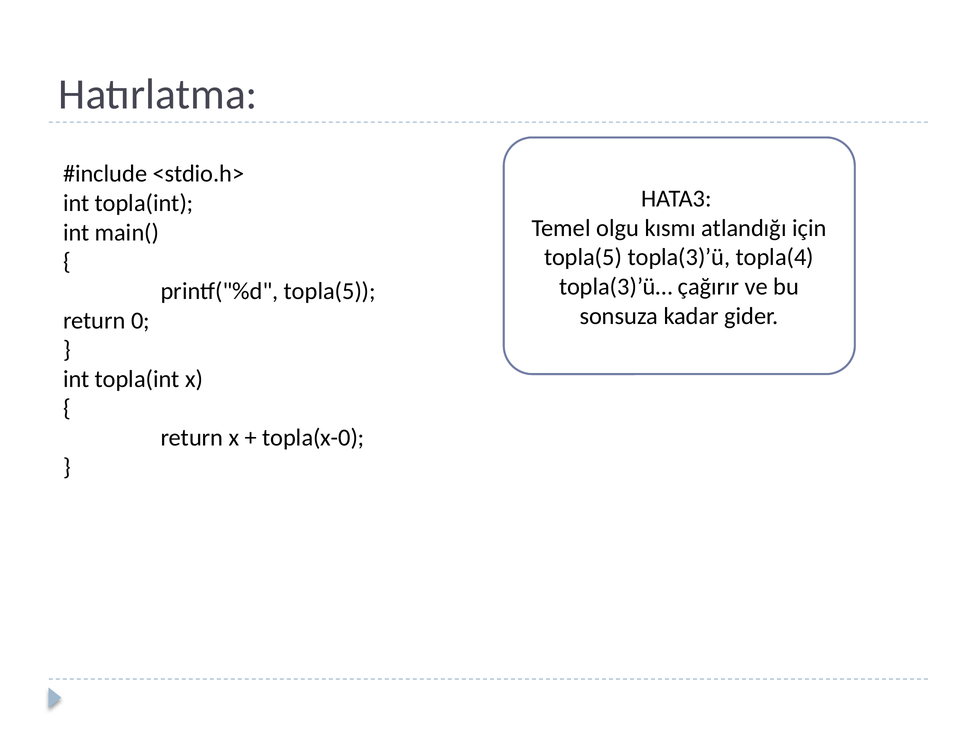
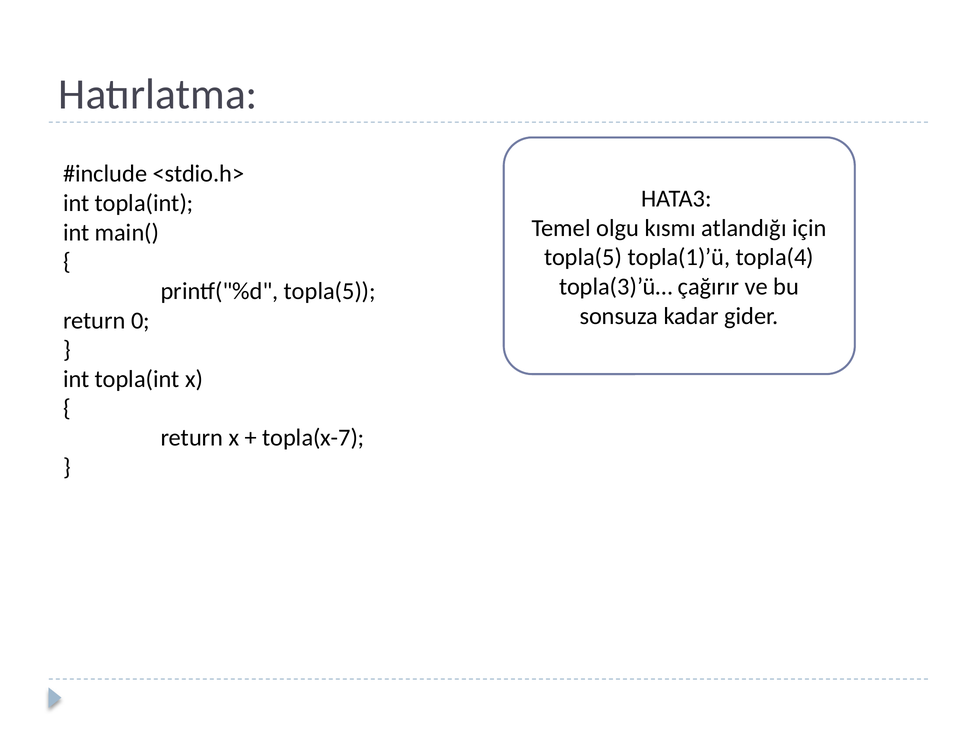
topla(3)’ü: topla(3)’ü -> topla(1)’ü
topla(x-0: topla(x-0 -> topla(x-7
